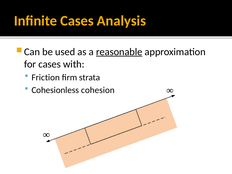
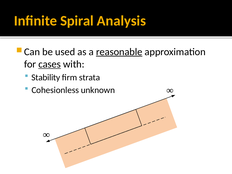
Infinite Cases: Cases -> Spiral
cases at (50, 64) underline: none -> present
Friction: Friction -> Stability
cohesion: cohesion -> unknown
